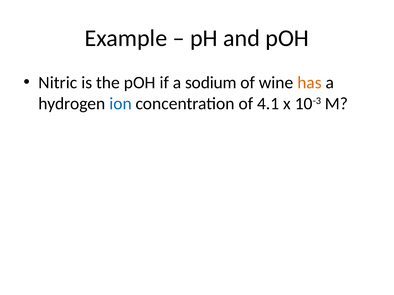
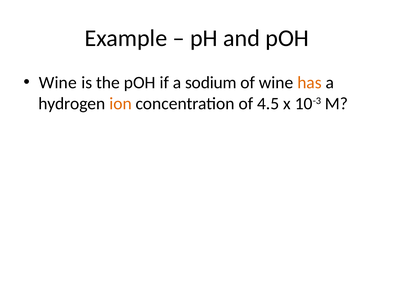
Nitric at (58, 83): Nitric -> Wine
ion colour: blue -> orange
4.1: 4.1 -> 4.5
